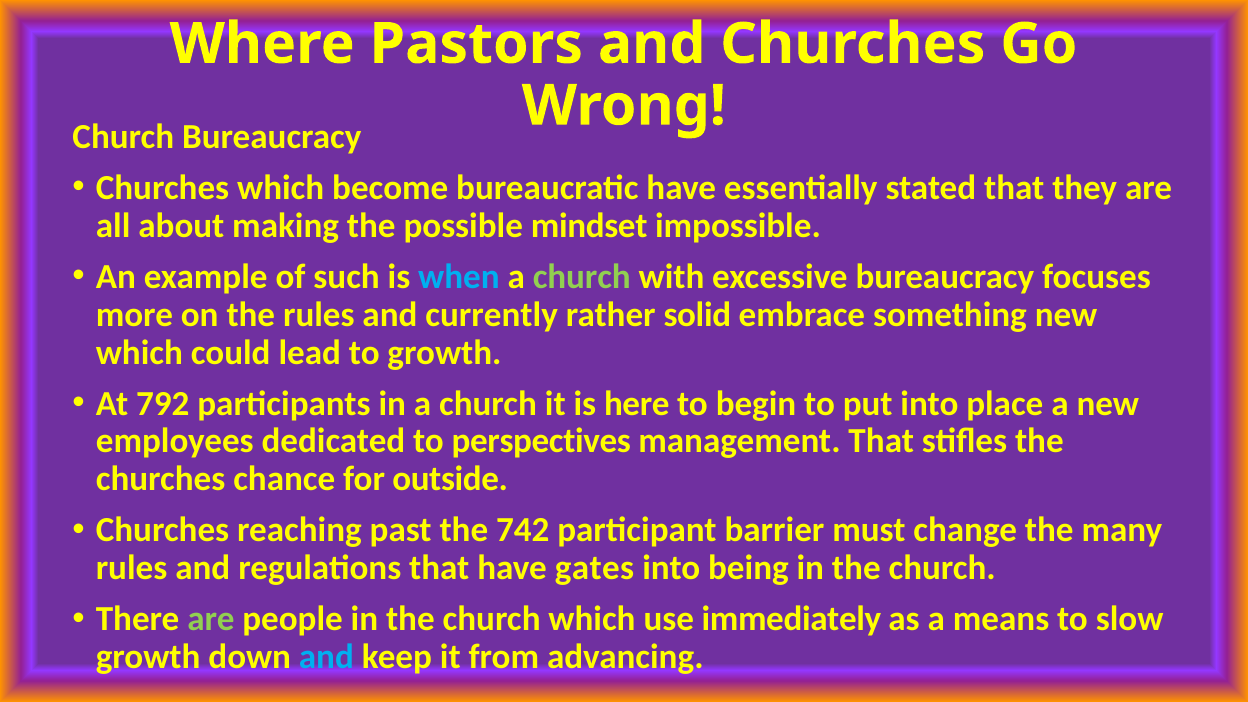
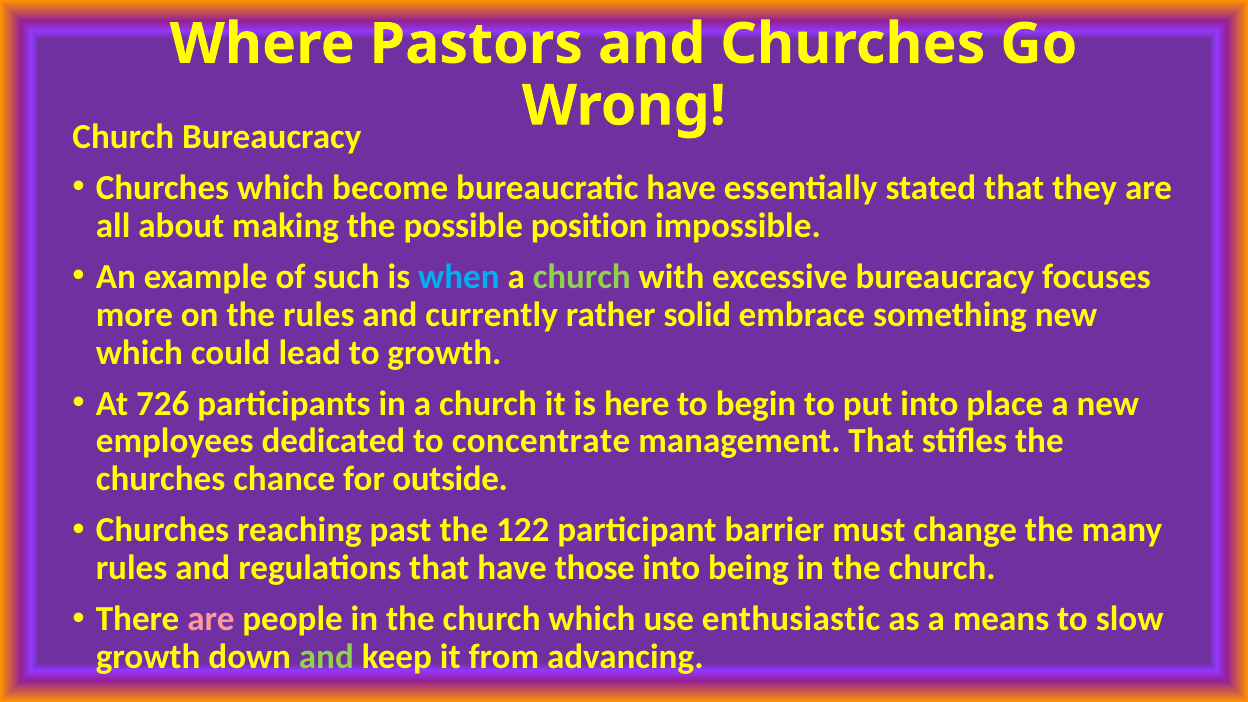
mindset: mindset -> position
792: 792 -> 726
perspectives: perspectives -> concentrate
742: 742 -> 122
gates: gates -> those
are at (211, 619) colour: light green -> pink
immediately: immediately -> enthusiastic
and at (326, 657) colour: light blue -> light green
